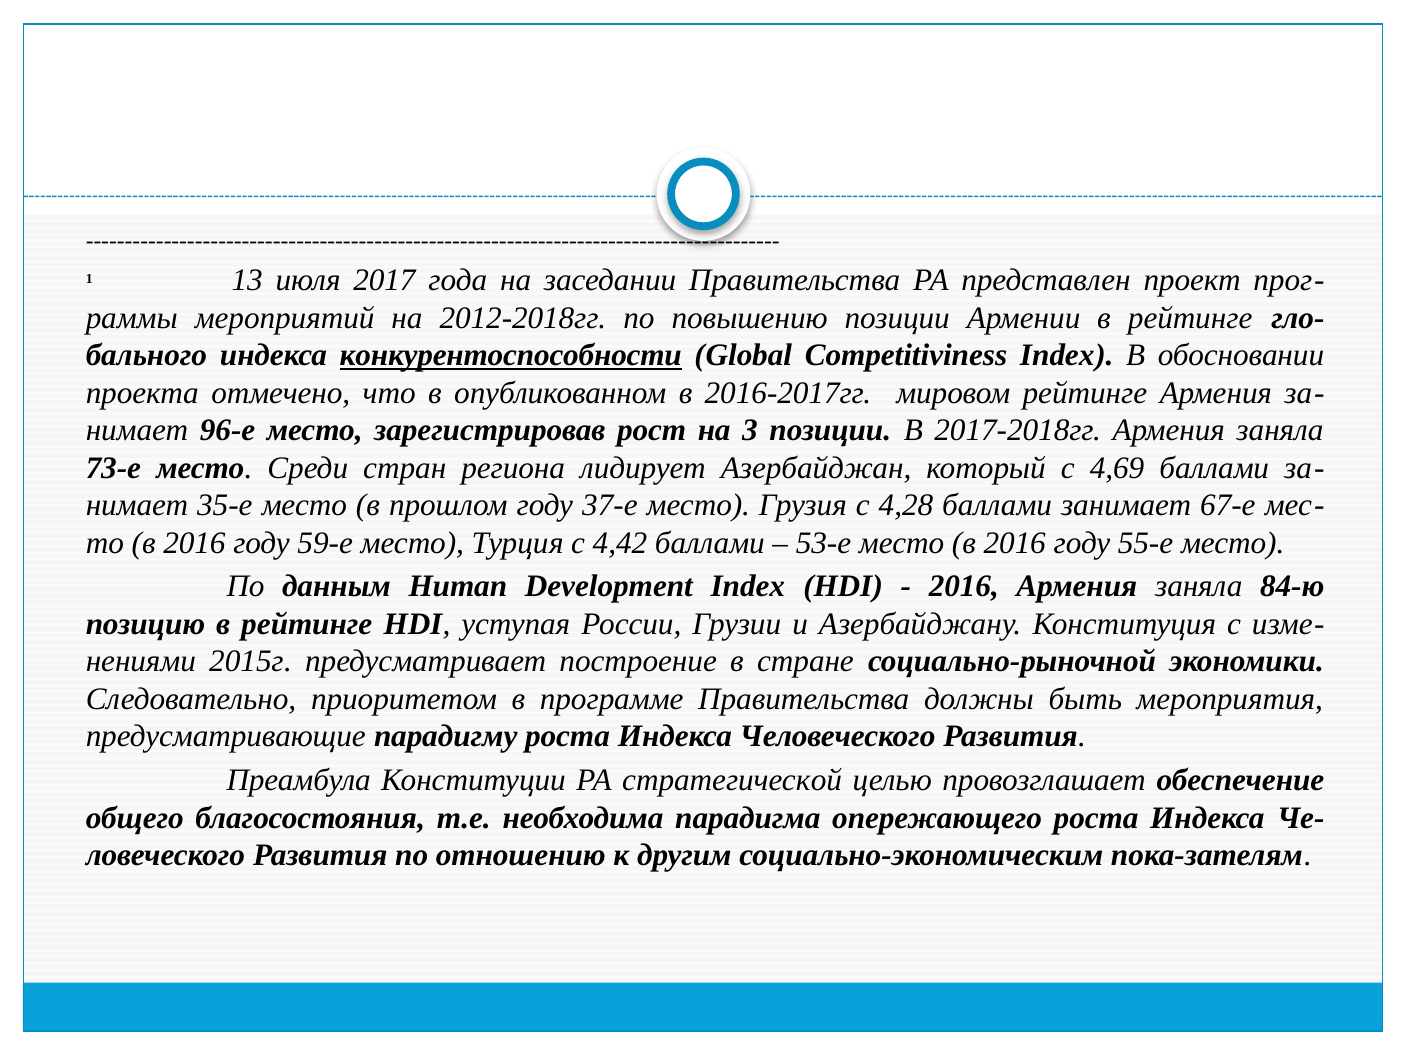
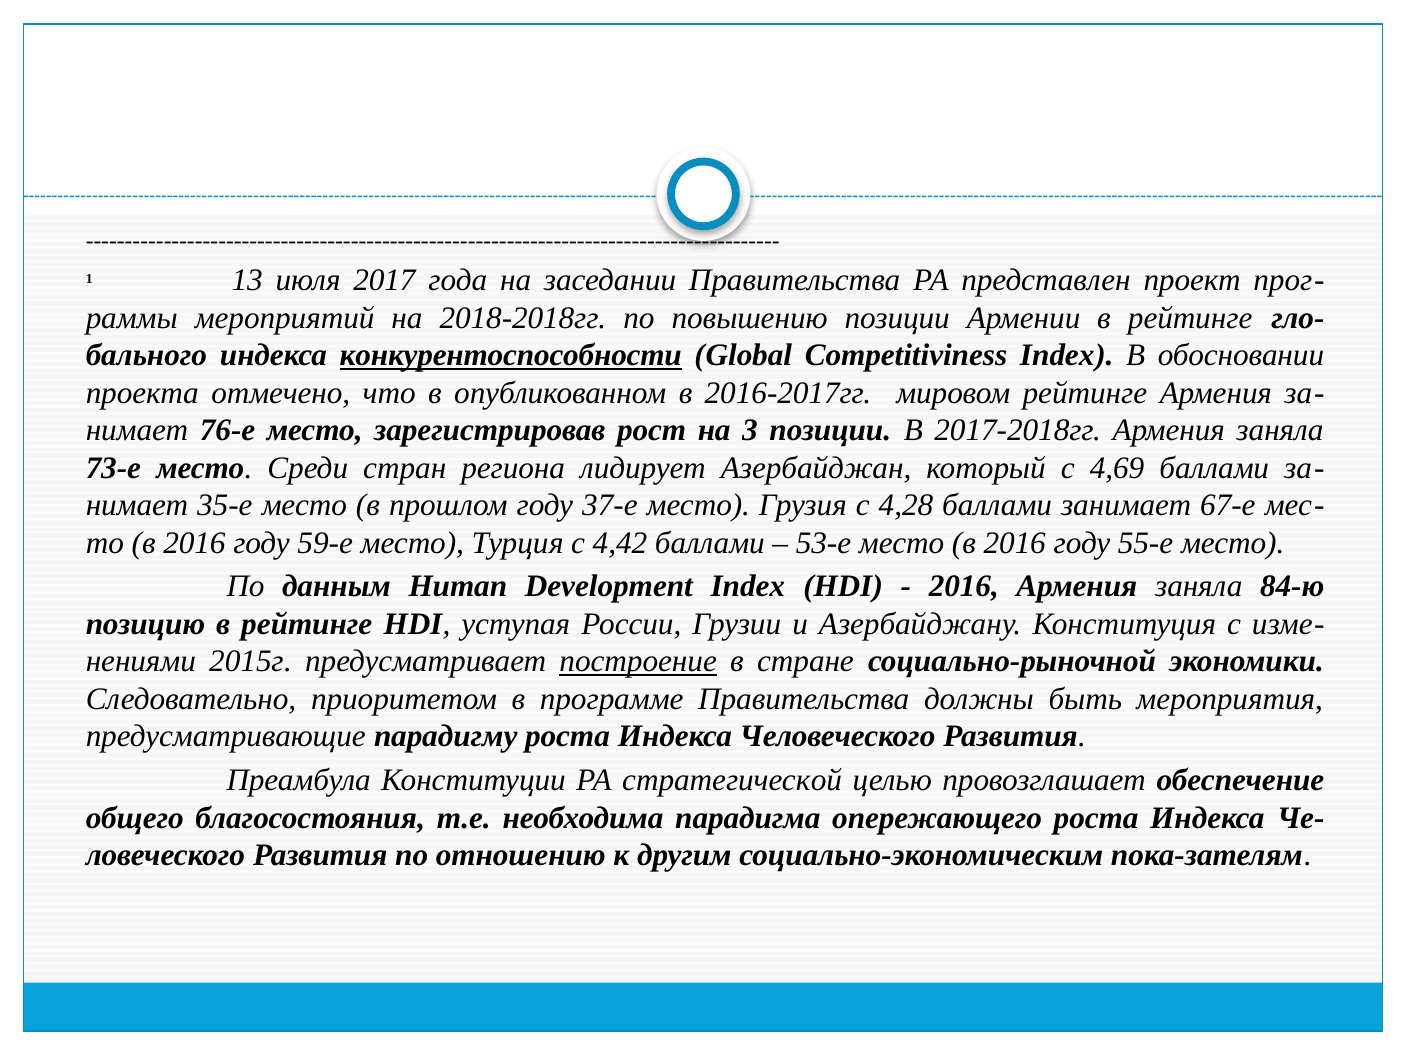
2012-2018гг: 2012-2018гг -> 2018-2018гг
96-е: 96-е -> 76-е
построение underline: none -> present
